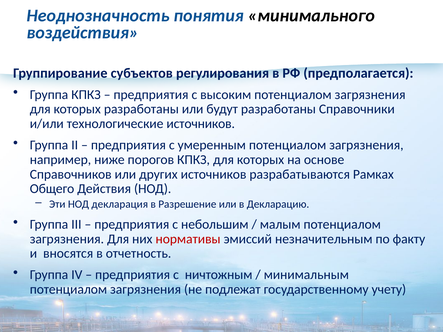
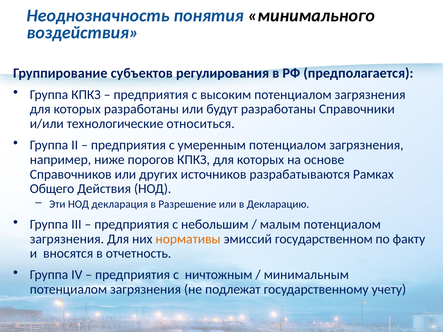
технологические источников: источников -> относиться
нормативы colour: red -> orange
незначительным: незначительным -> государственном
